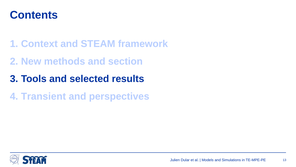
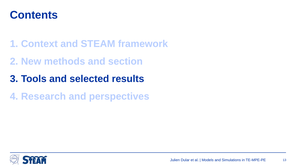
Transient: Transient -> Research
